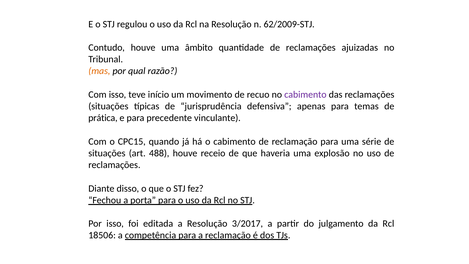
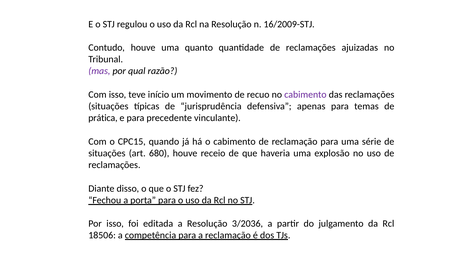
62/2009-STJ: 62/2009-STJ -> 16/2009-STJ
âmbito: âmbito -> quanto
mas colour: orange -> purple
488: 488 -> 680
3/2017: 3/2017 -> 3/2036
